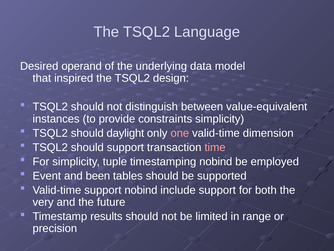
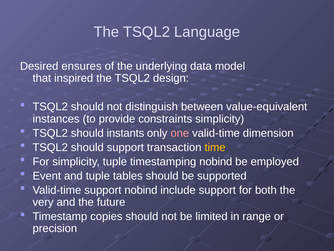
operand: operand -> ensures
daylight: daylight -> instants
time colour: pink -> yellow
and been: been -> tuple
results: results -> copies
